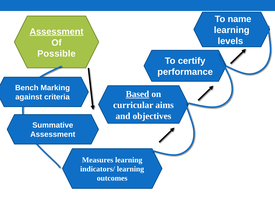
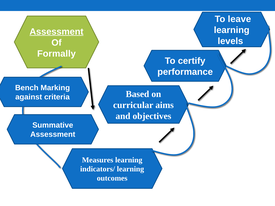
name: name -> leave
Possible: Possible -> Formally
Based underline: present -> none
